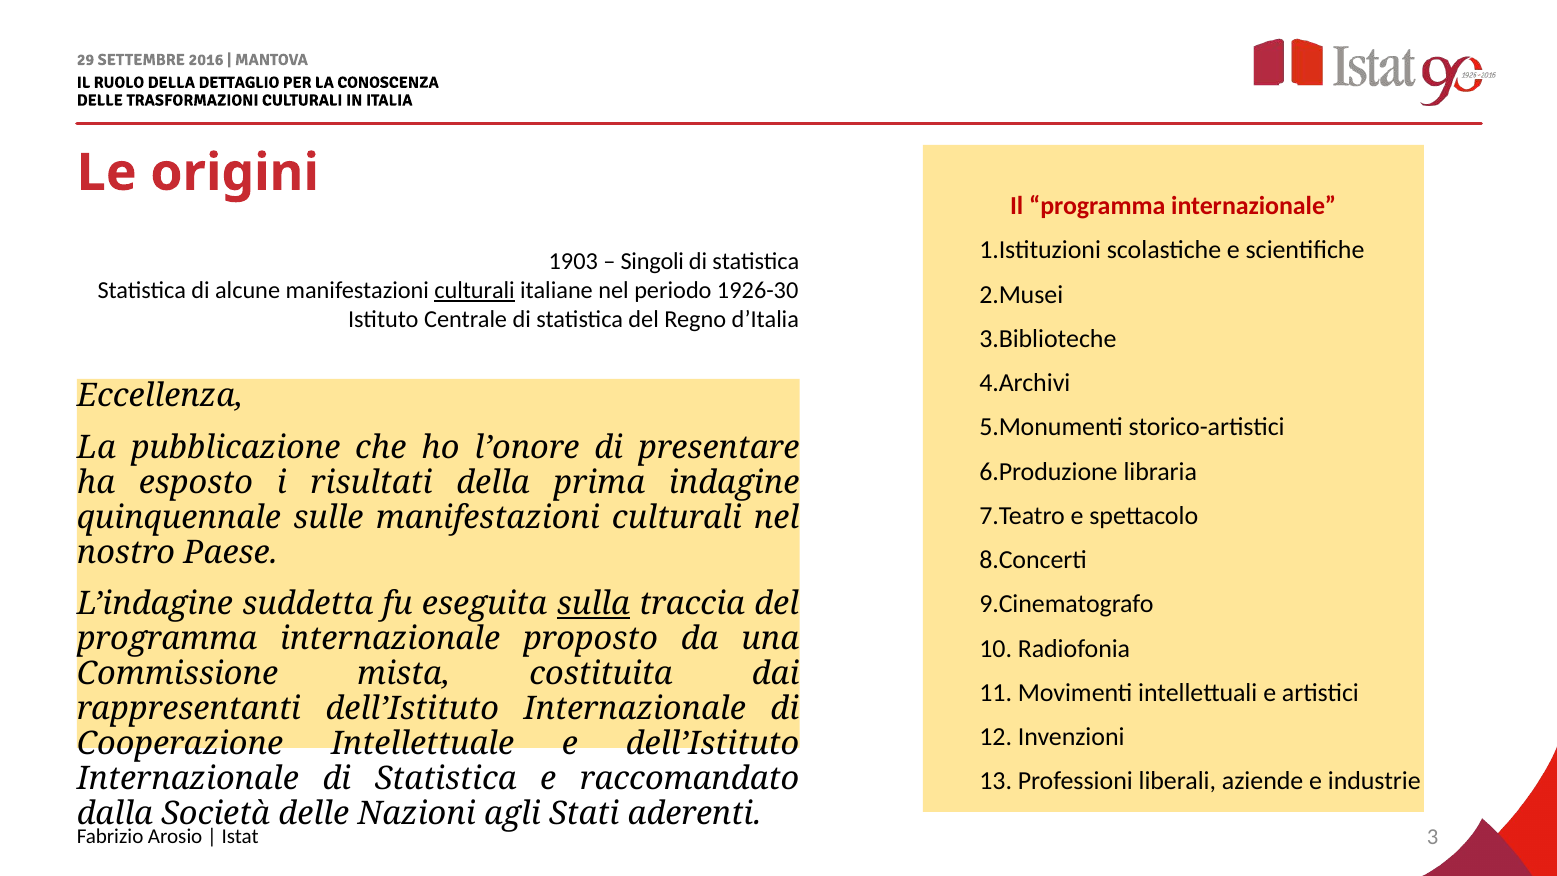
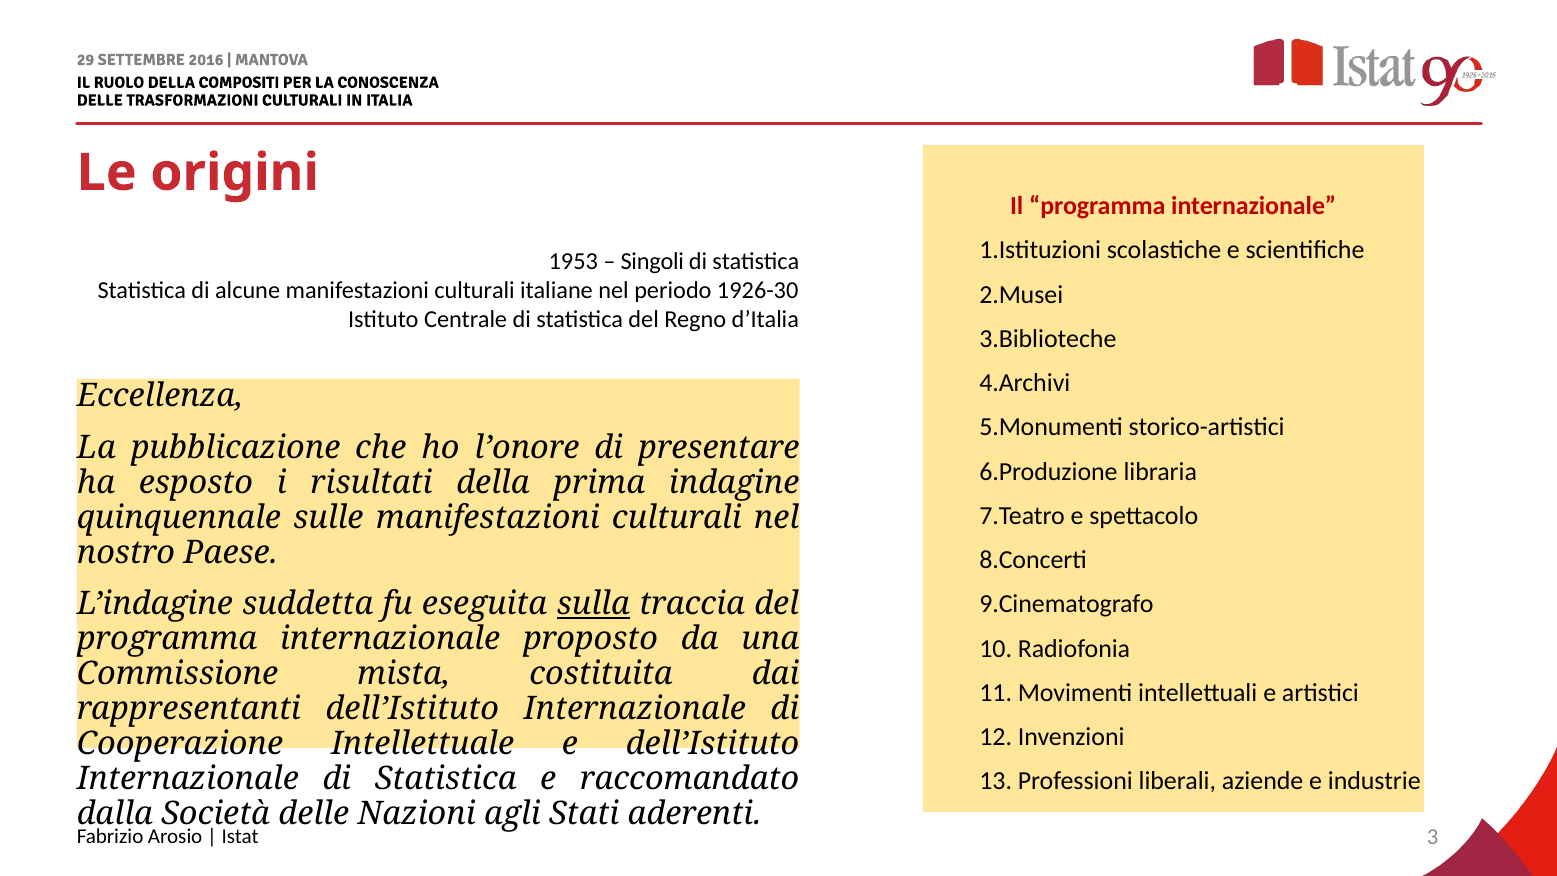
DETTAGLIO: DETTAGLIO -> COMPOSITI
1903: 1903 -> 1953
culturali at (475, 290) underline: present -> none
